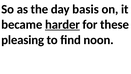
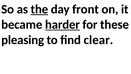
the underline: none -> present
basis: basis -> front
noon: noon -> clear
